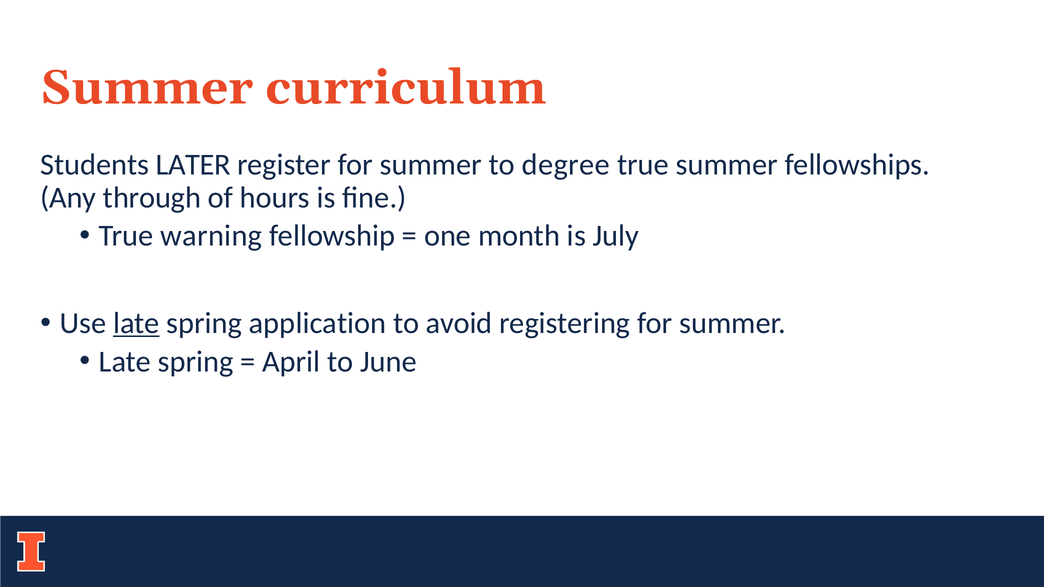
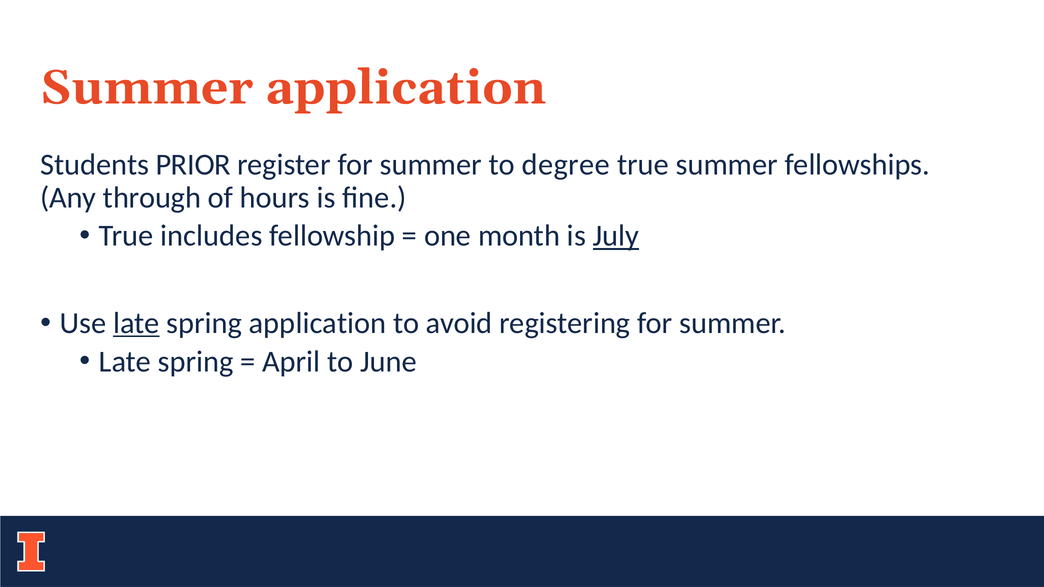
Summer curriculum: curriculum -> application
LATER: LATER -> PRIOR
warning: warning -> includes
July underline: none -> present
